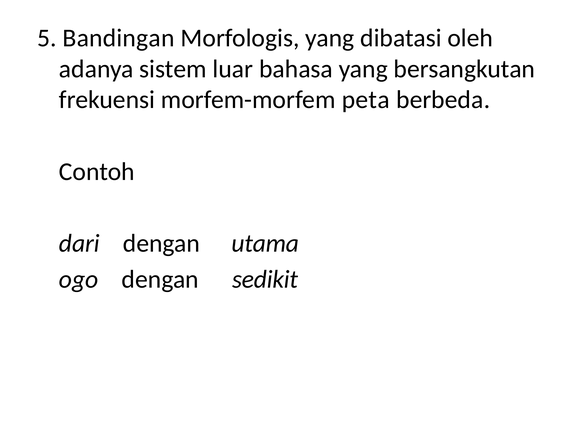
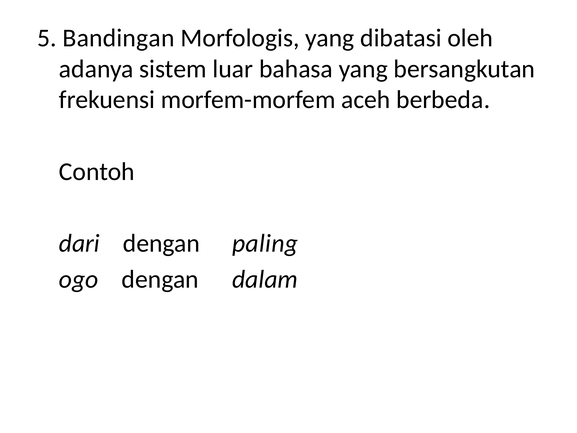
peta: peta -> aceh
utama: utama -> paling
sedikit: sedikit -> dalam
